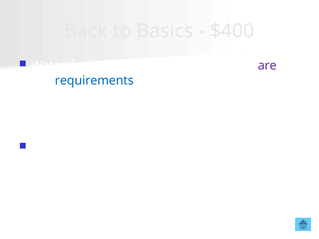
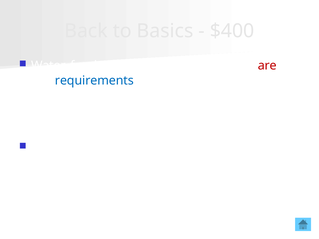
are colour: purple -> red
